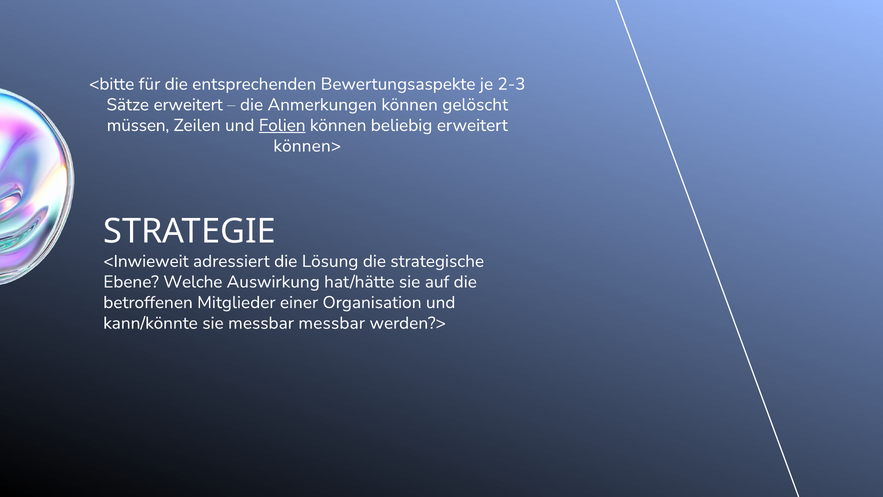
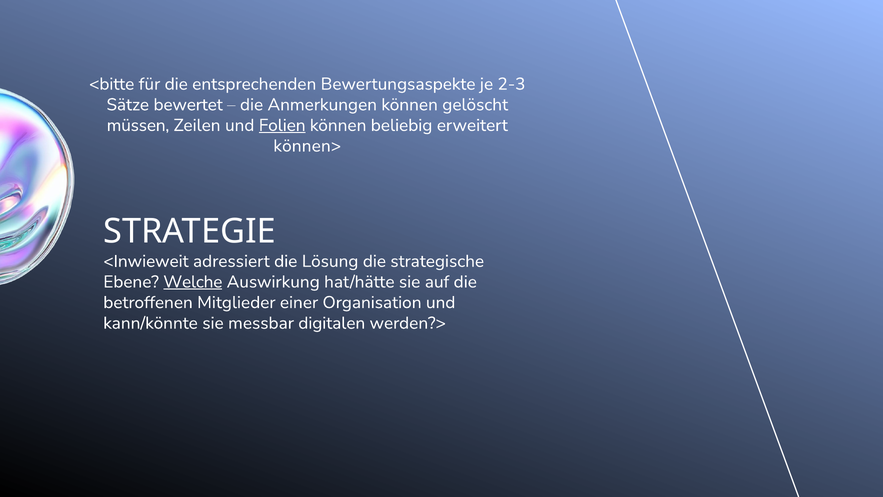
Sätze erweitert: erweitert -> bewertet
Welche underline: none -> present
messbar messbar: messbar -> digitalen
